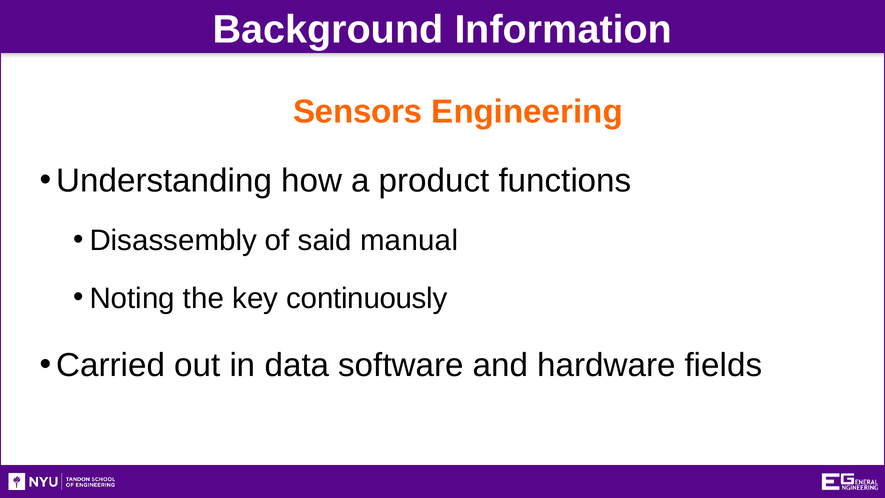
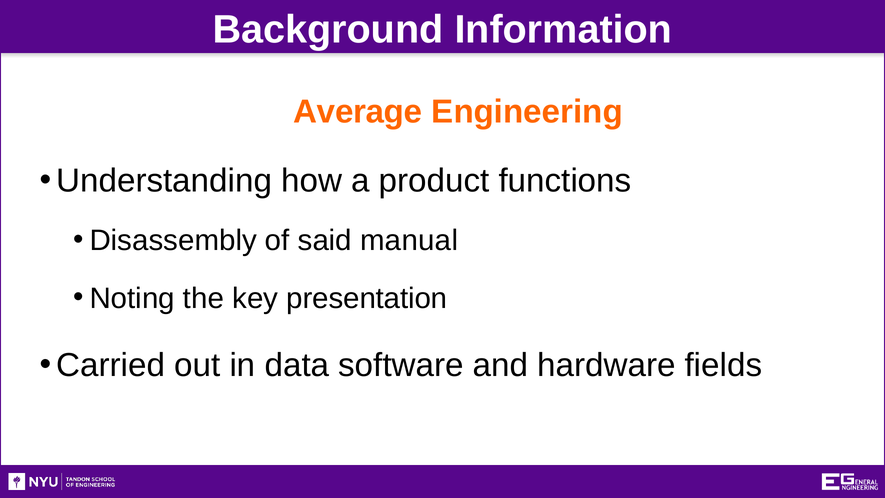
Sensors: Sensors -> Average
continuously: continuously -> presentation
